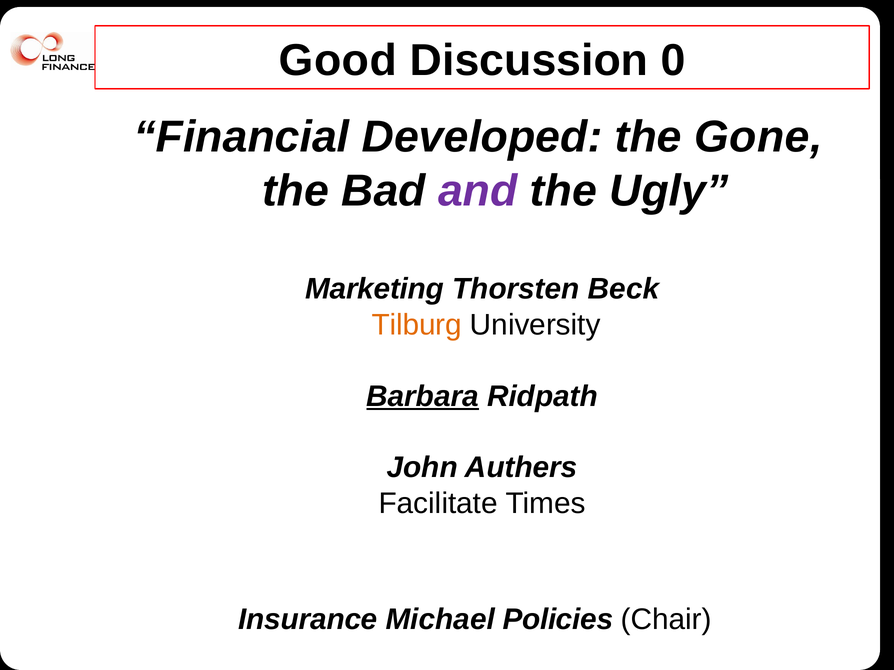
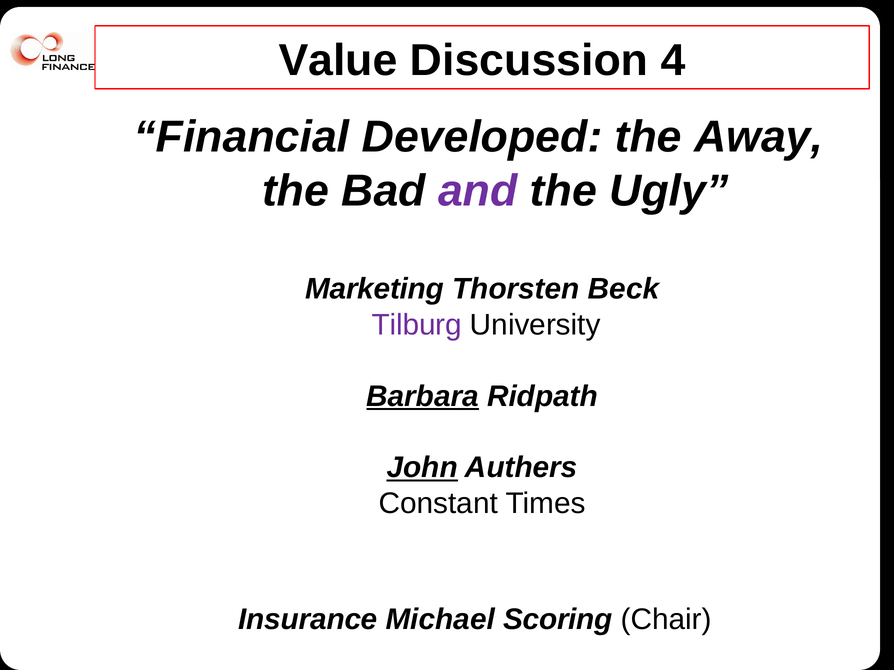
Good: Good -> Value
0: 0 -> 4
Gone: Gone -> Away
Tilburg colour: orange -> purple
John underline: none -> present
Facilitate: Facilitate -> Constant
Policies: Policies -> Scoring
